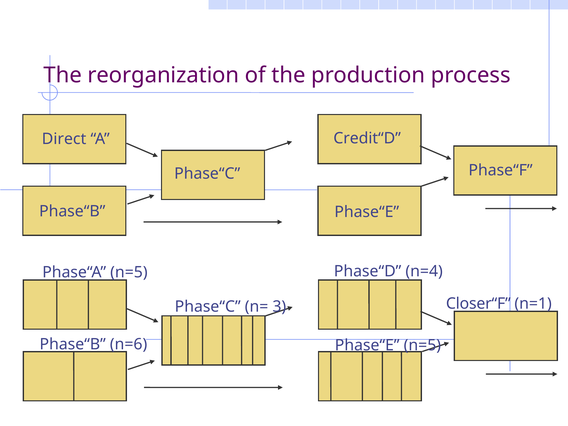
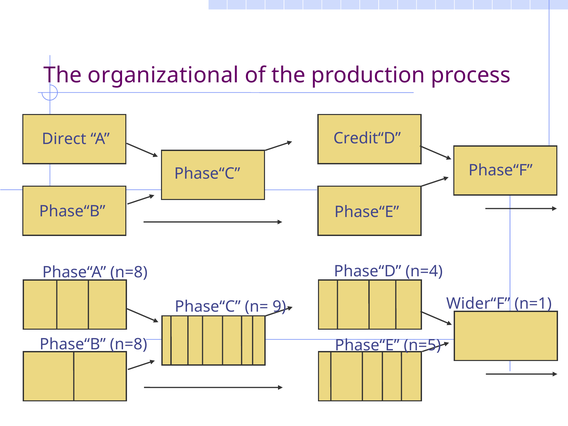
reorganization: reorganization -> organizational
Phase“A n=5: n=5 -> n=8
Closer“F: Closer“F -> Wider“F
3: 3 -> 9
Phase“B n=6: n=6 -> n=8
